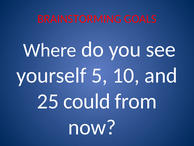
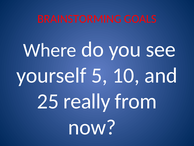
could: could -> really
